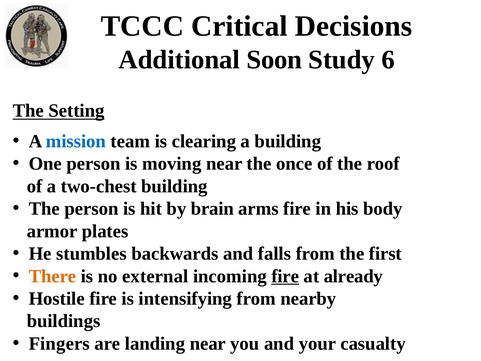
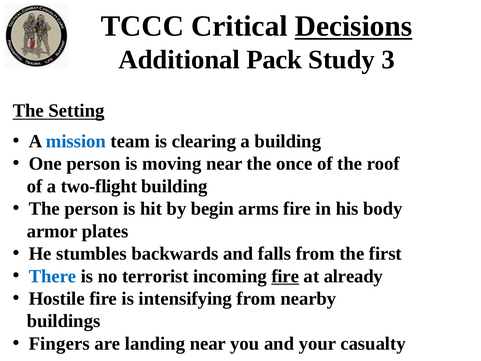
Decisions underline: none -> present
Soon: Soon -> Pack
6: 6 -> 3
two-chest: two-chest -> two-flight
brain: brain -> begin
There colour: orange -> blue
external: external -> terrorist
